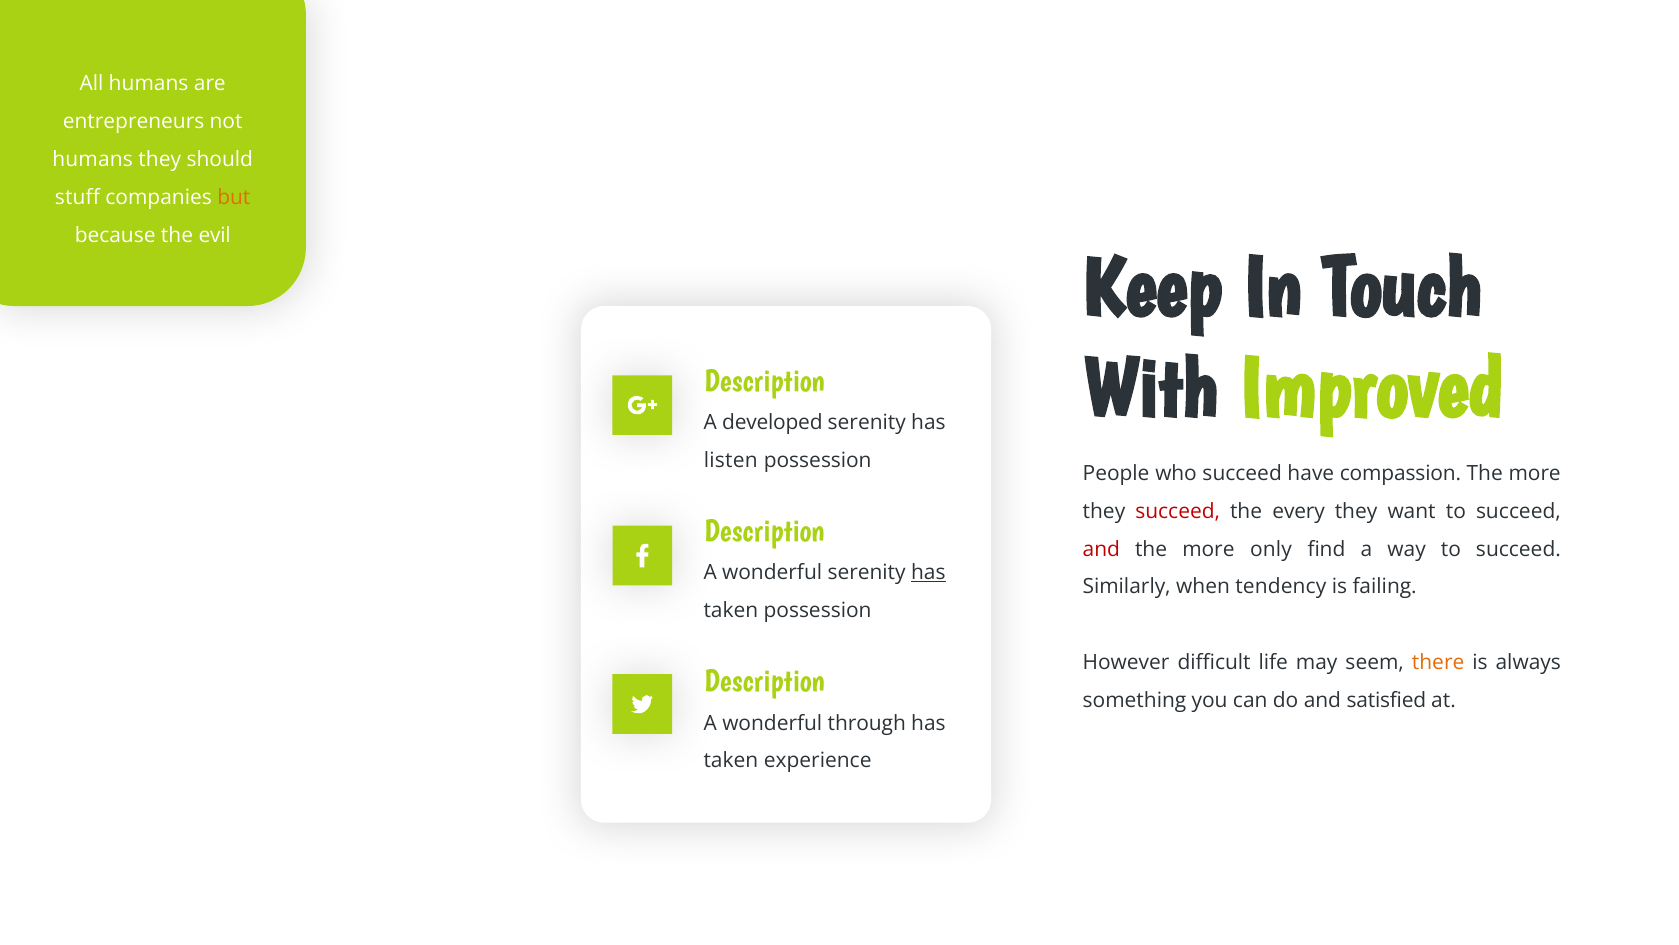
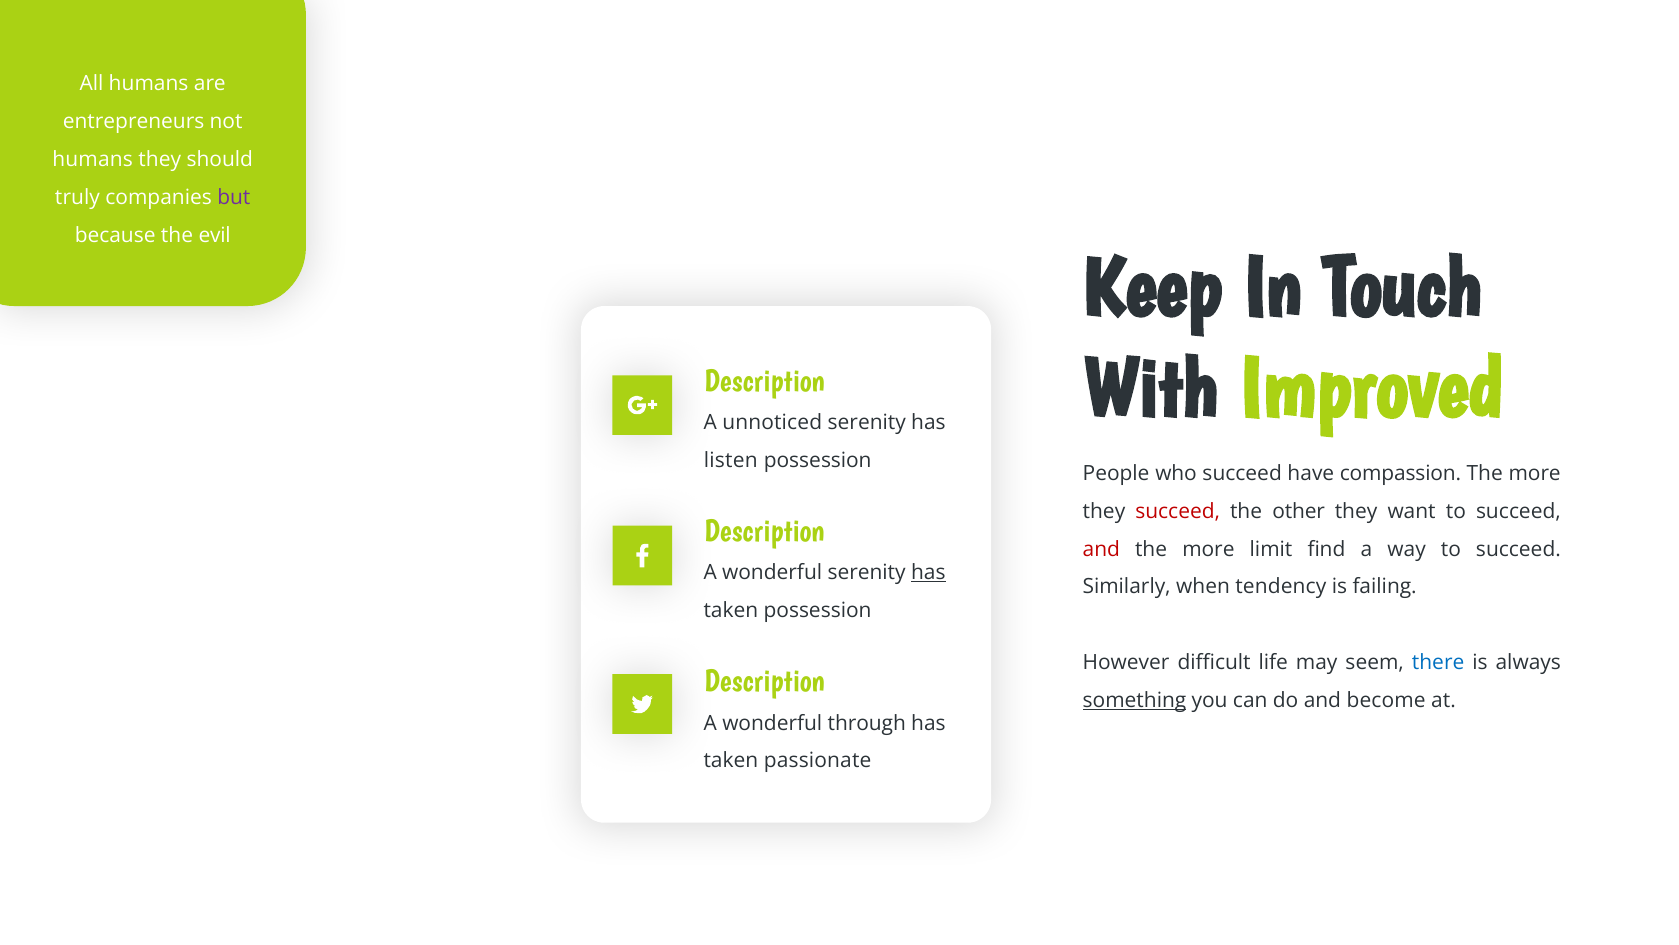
stuff: stuff -> truly
but colour: orange -> purple
developed: developed -> unnoticed
every: every -> other
only: only -> limit
there colour: orange -> blue
something underline: none -> present
satisfied: satisfied -> become
experience: experience -> passionate
